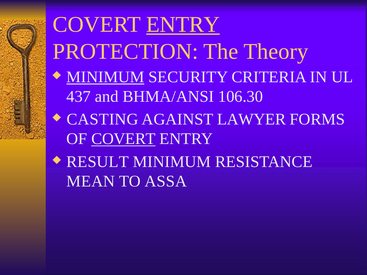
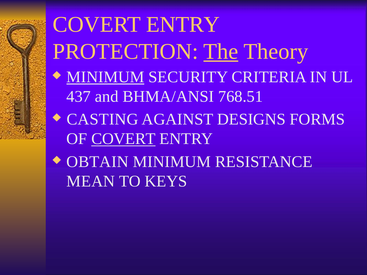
ENTRY at (183, 25) underline: present -> none
The underline: none -> present
106.30: 106.30 -> 768.51
LAWYER: LAWYER -> DESIGNS
RESULT: RESULT -> OBTAIN
ASSA: ASSA -> KEYS
